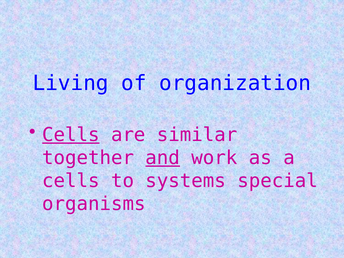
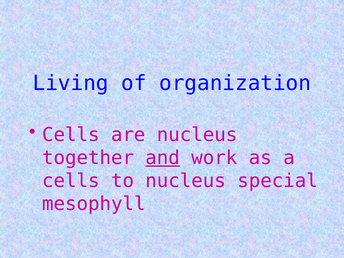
Cells at (71, 135) underline: present -> none
are similar: similar -> nucleus
to systems: systems -> nucleus
organisms: organisms -> mesophyll
